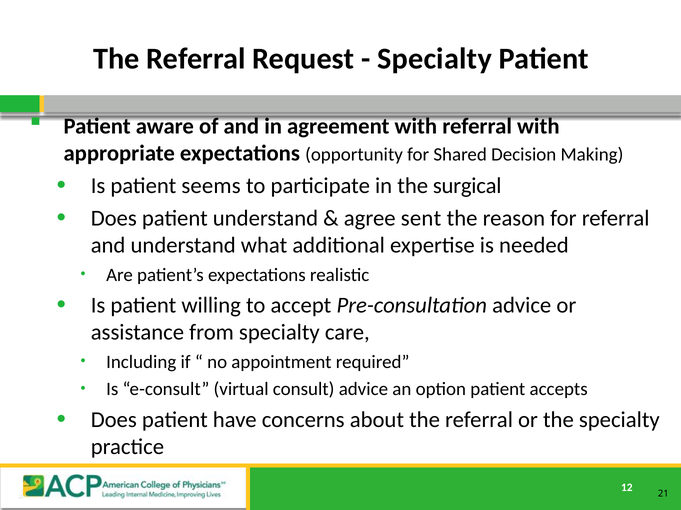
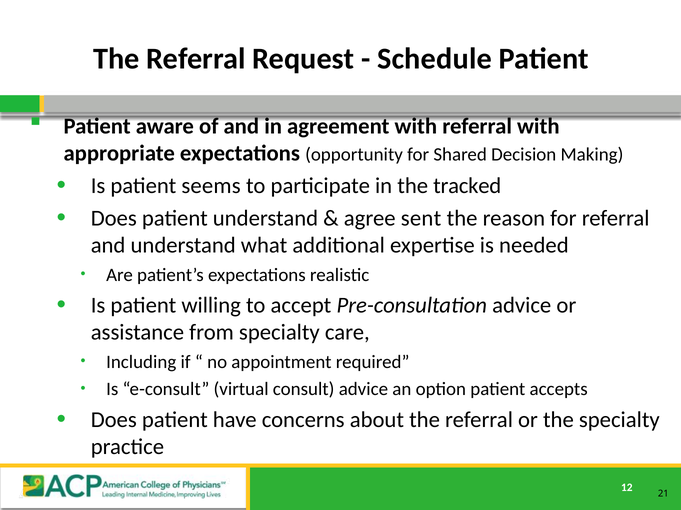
Specialty at (435, 59): Specialty -> Schedule
surgical: surgical -> tracked
